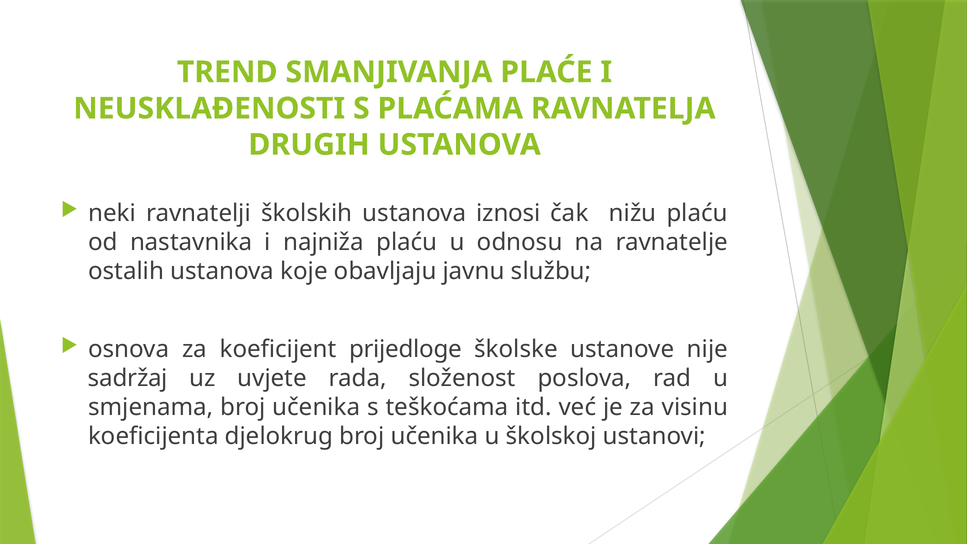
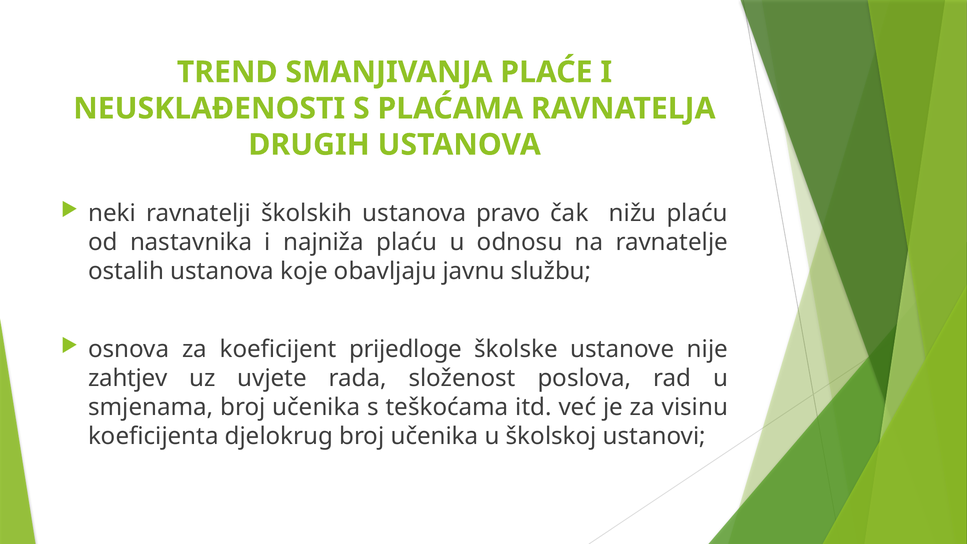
iznosi: iznosi -> pravo
sadržaj: sadržaj -> zahtjev
